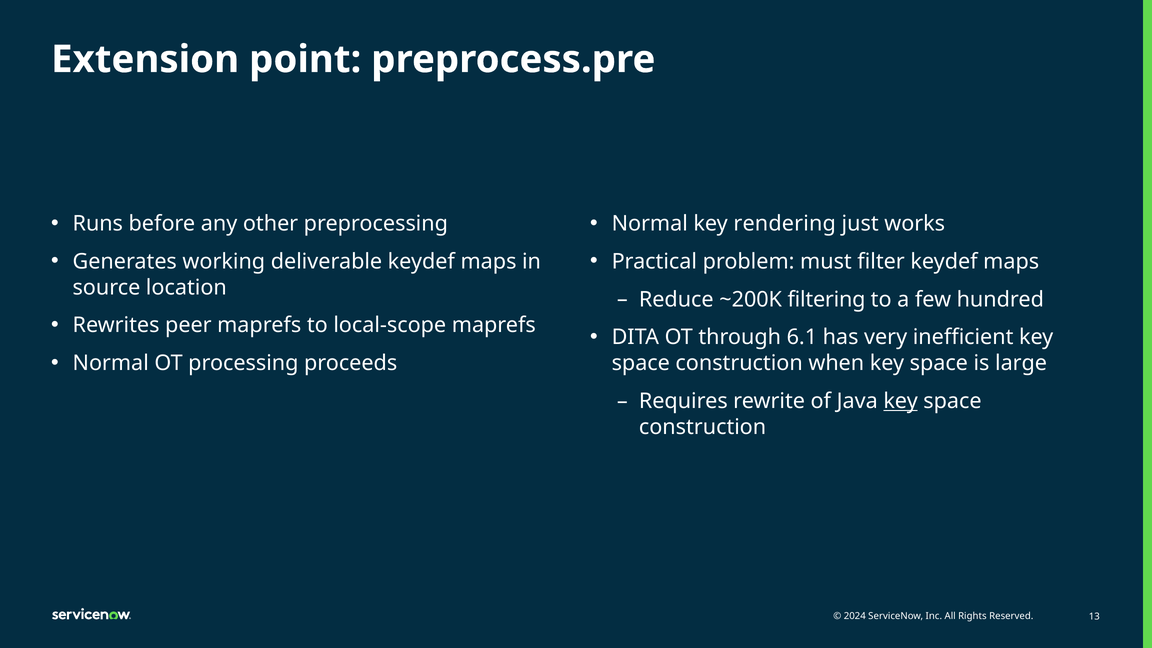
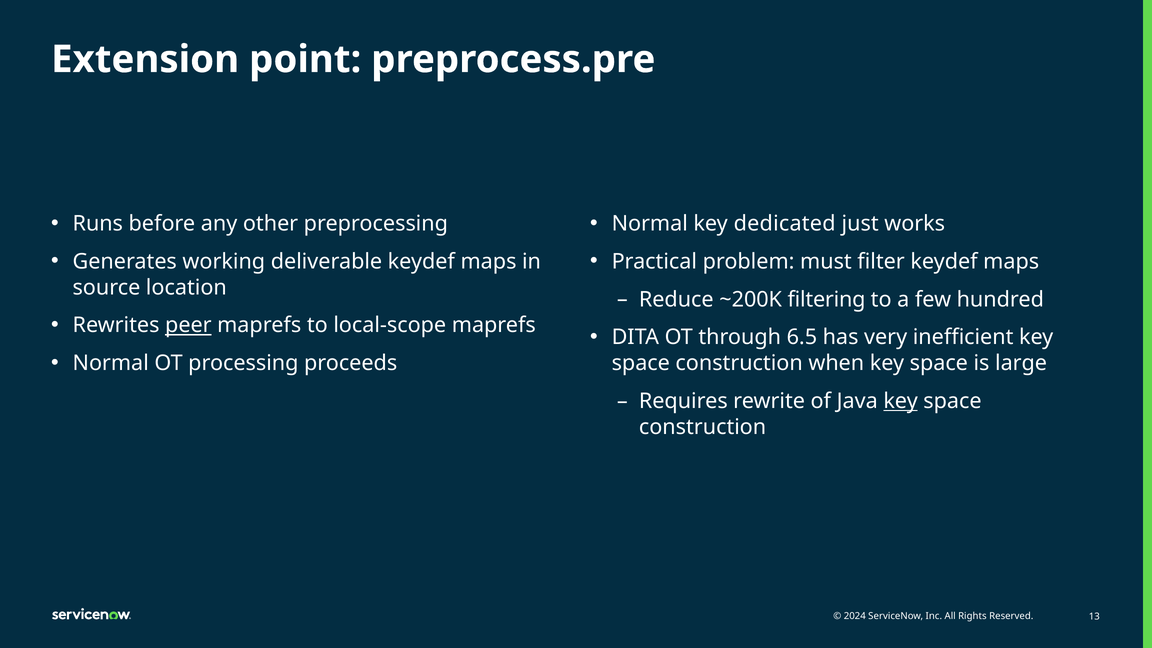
rendering: rendering -> dedicated
peer underline: none -> present
6.1: 6.1 -> 6.5
